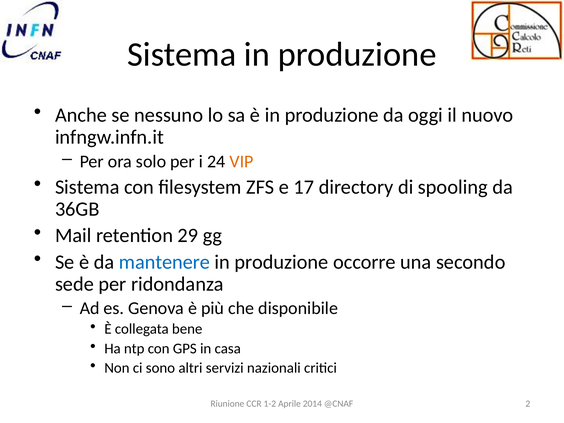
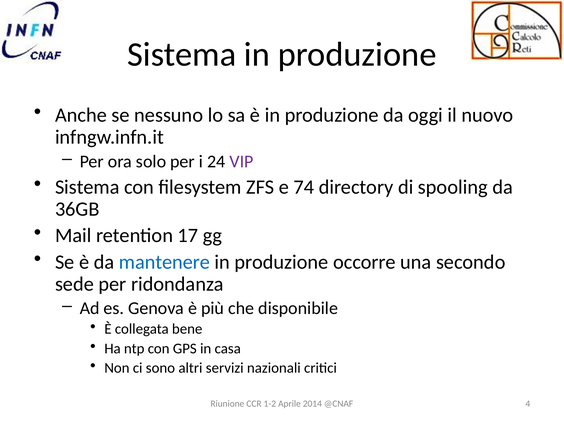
VIP colour: orange -> purple
17: 17 -> 74
29: 29 -> 17
2: 2 -> 4
